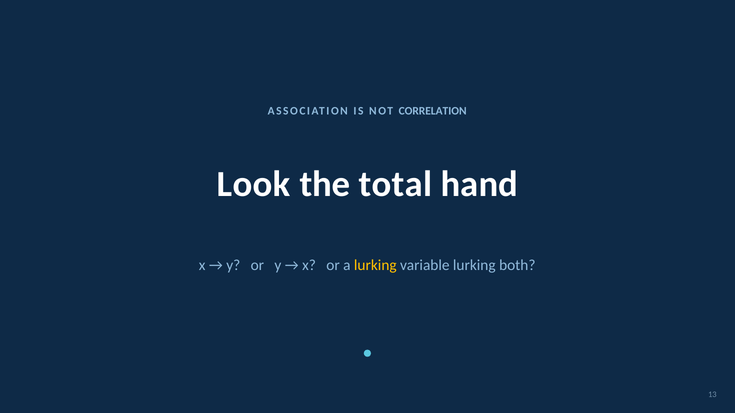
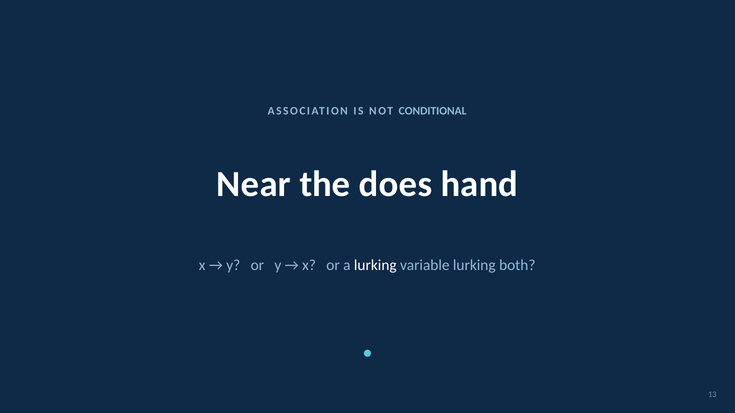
CORRELATION: CORRELATION -> CONDITIONAL
Look: Look -> Near
total: total -> does
lurking at (375, 266) colour: yellow -> white
